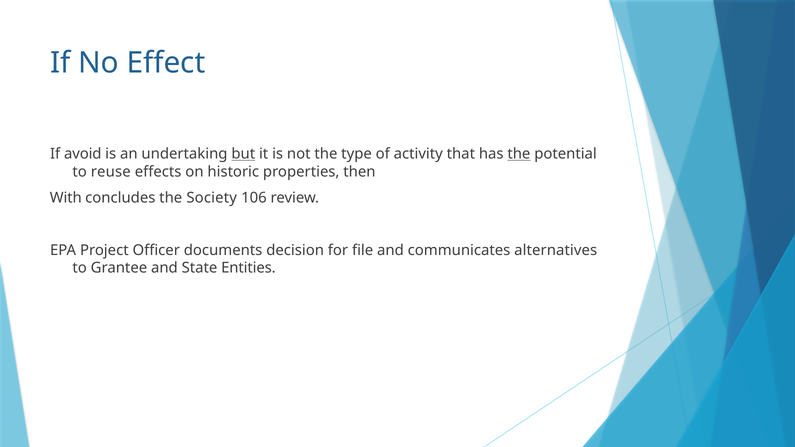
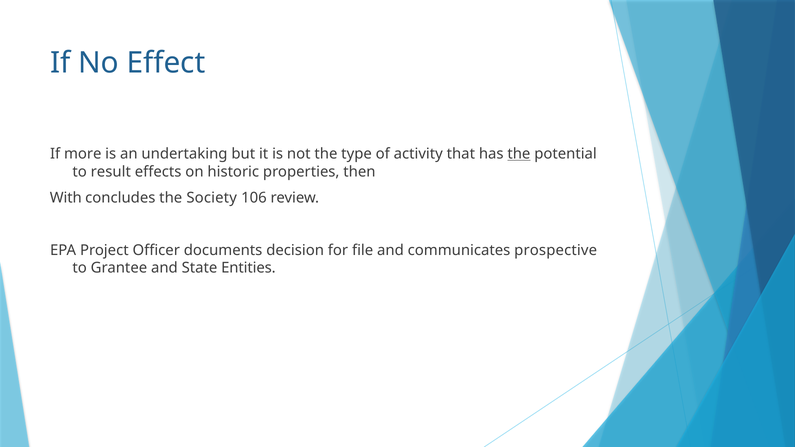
avoid: avoid -> more
but underline: present -> none
reuse: reuse -> result
alternatives: alternatives -> prospective
